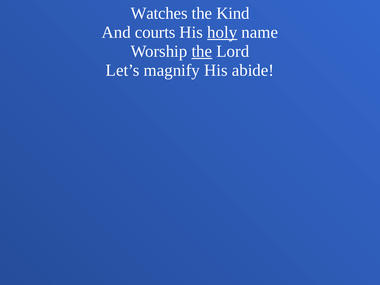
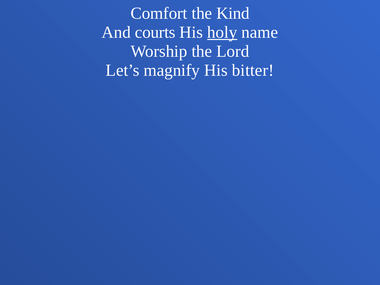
Watches: Watches -> Comfort
the at (202, 51) underline: present -> none
abide: abide -> bitter
